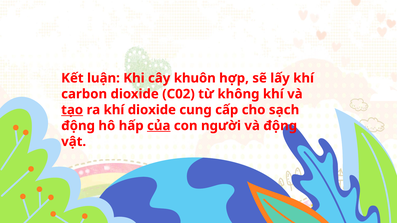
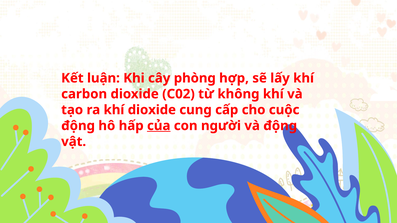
khuôn: khuôn -> phòng
tạo underline: present -> none
sạch: sạch -> cuộc
